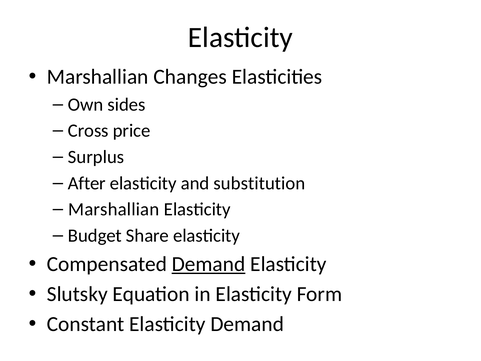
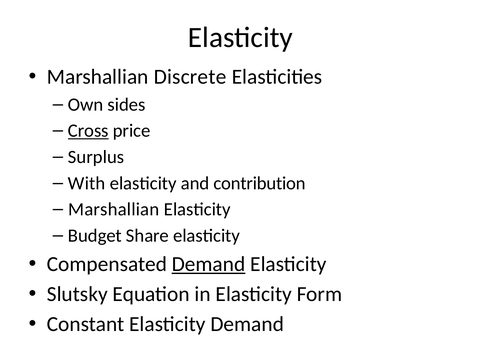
Changes: Changes -> Discrete
Cross underline: none -> present
After: After -> With
substitution: substitution -> contribution
